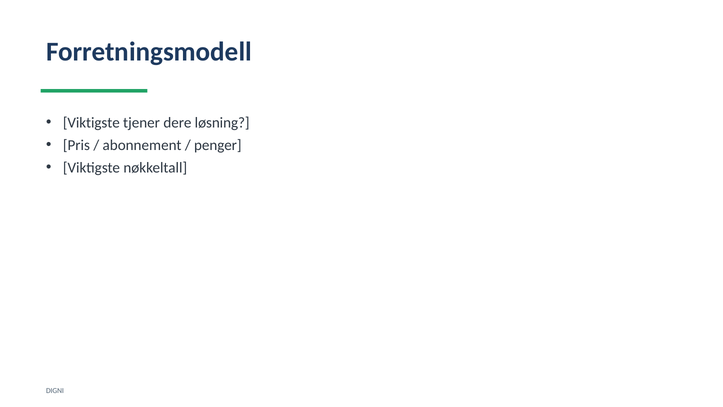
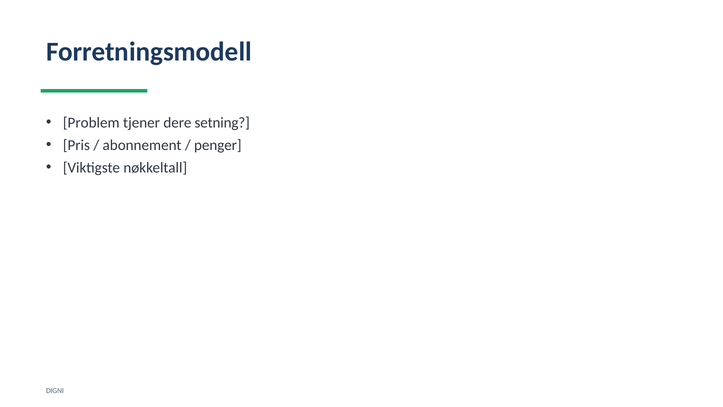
Viktigste at (91, 122): Viktigste -> Problem
løsning: løsning -> setning
